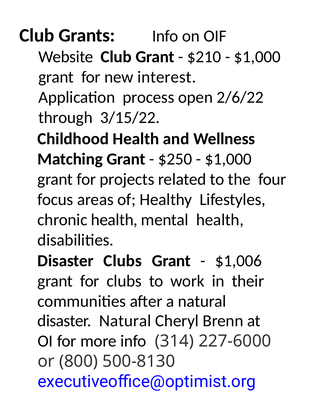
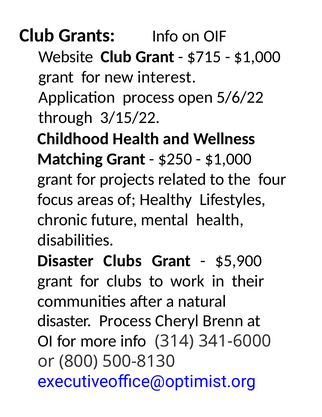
$210: $210 -> $715
2/6/22: 2/6/22 -> 5/6/22
chronic health: health -> future
$1,006: $1,006 -> $5,900
disaster Natural: Natural -> Process
227-6000: 227-6000 -> 341-6000
